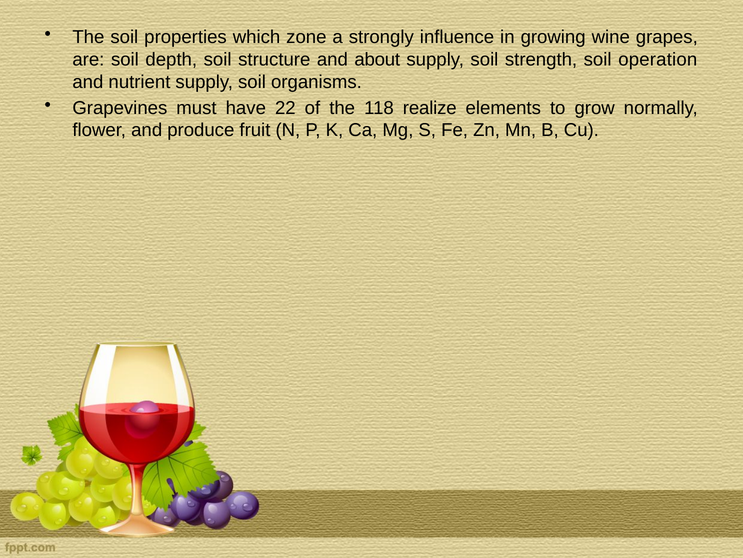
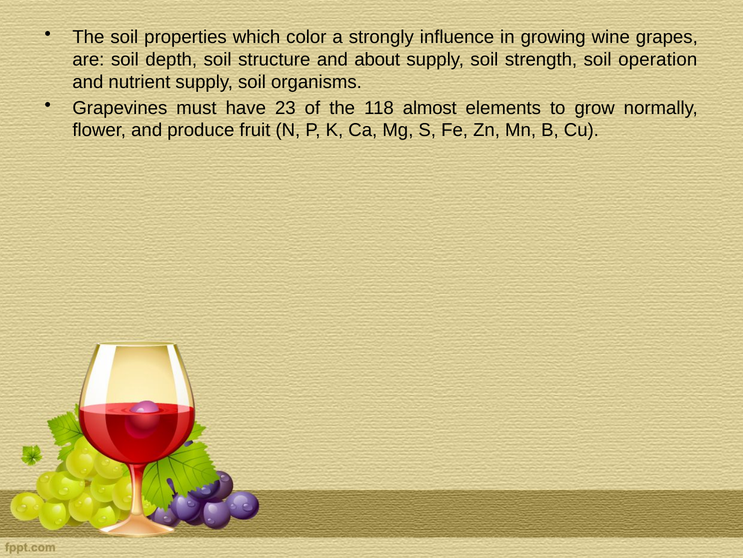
zone: zone -> color
22: 22 -> 23
realize: realize -> almost
